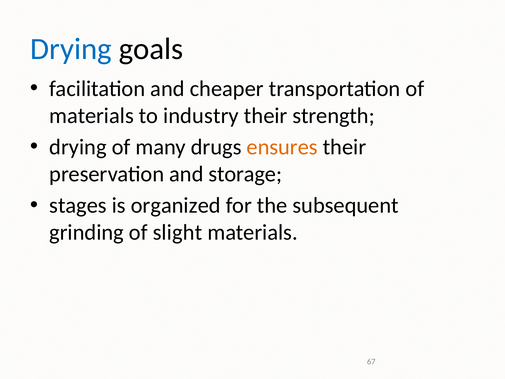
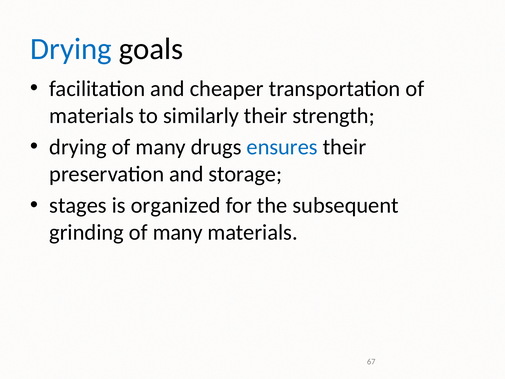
industry: industry -> similarly
ensures colour: orange -> blue
grinding of slight: slight -> many
